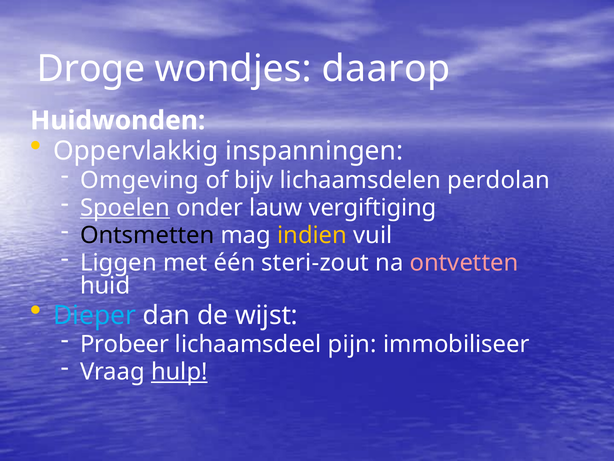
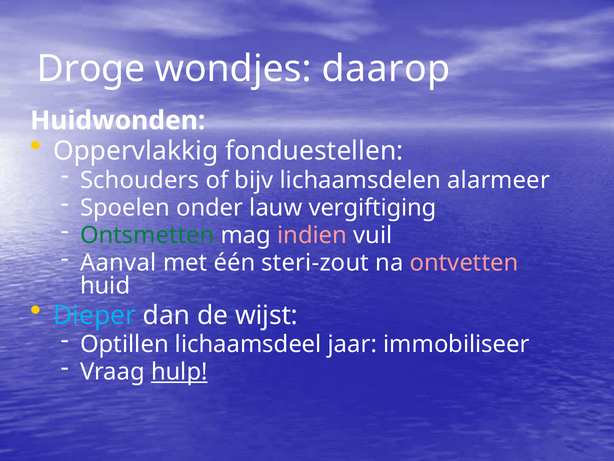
inspanningen: inspanningen -> fonduestellen
Omgeving: Omgeving -> Schouders
perdolan: perdolan -> alarmeer
Spoelen underline: present -> none
Ontsmetten colour: black -> green
indien colour: yellow -> pink
Liggen: Liggen -> Aanval
Probeer: Probeer -> Optillen
pijn: pijn -> jaar
